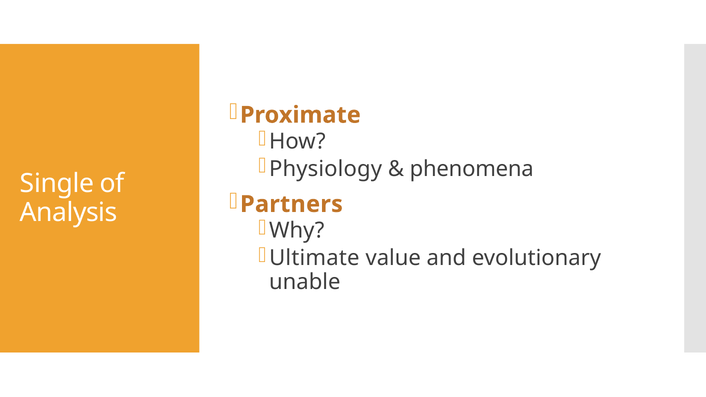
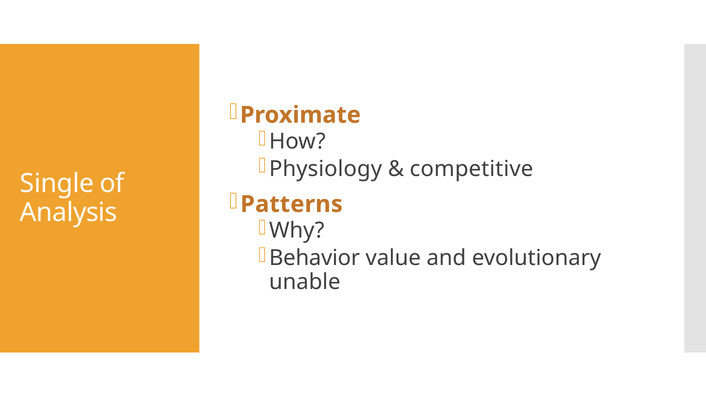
phenomena: phenomena -> competitive
Partners: Partners -> Patterns
Ultimate: Ultimate -> Behavior
